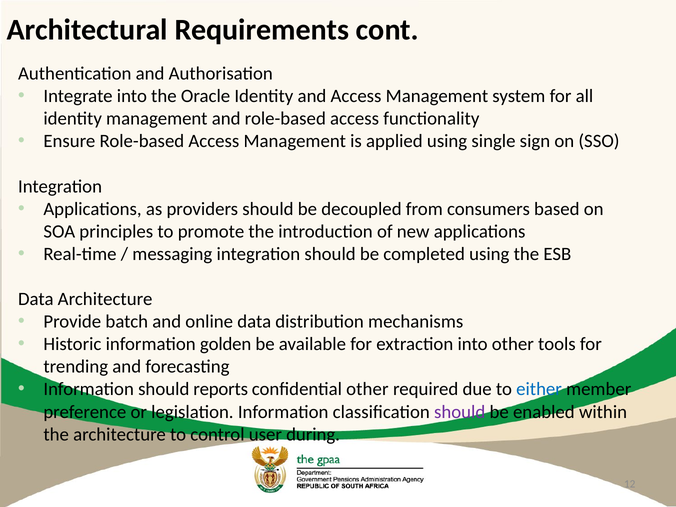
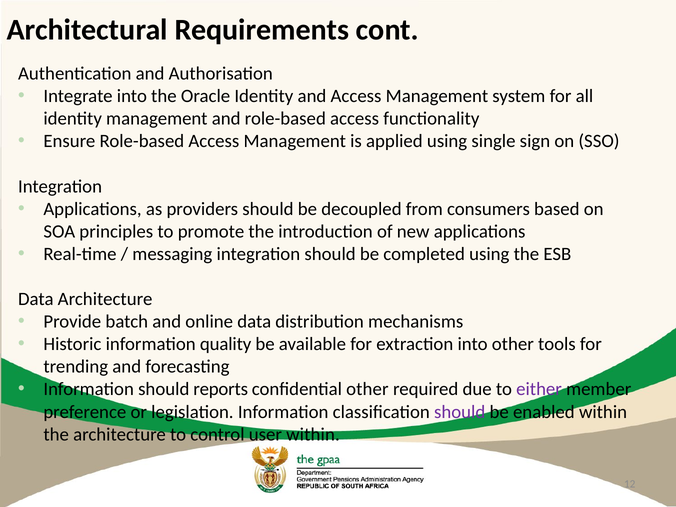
golden: golden -> quality
either colour: blue -> purple
user during: during -> within
